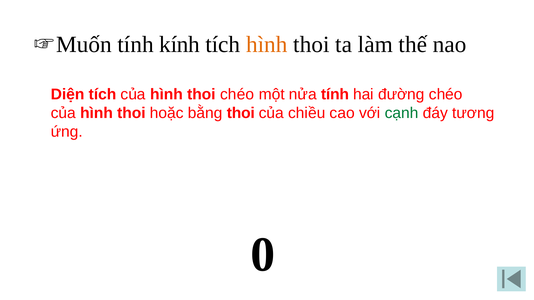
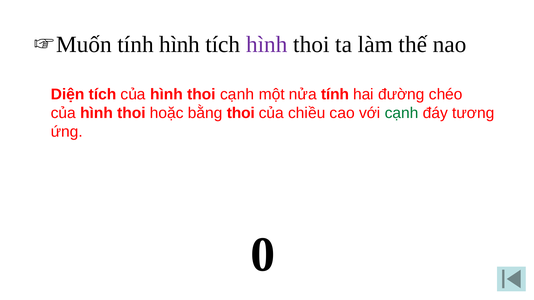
tính kính: kính -> hình
hình at (267, 45) colour: orange -> purple
thoi chéo: chéo -> cạnh
